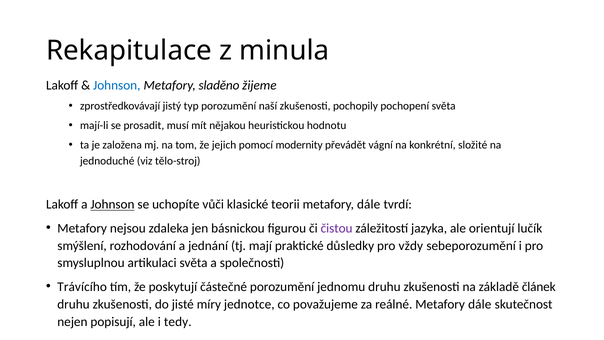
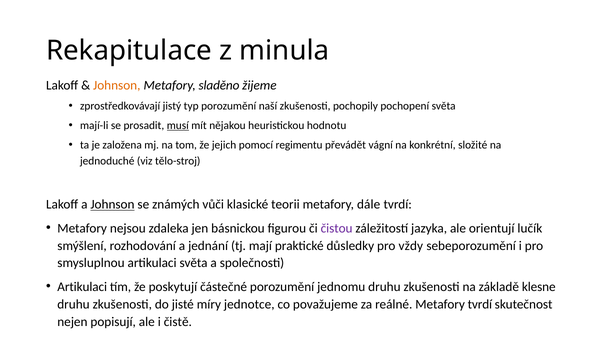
Johnson at (117, 85) colour: blue -> orange
musí underline: none -> present
modernity: modernity -> regimentu
uchopíte: uchopíte -> známých
Trávícího at (82, 287): Trávícího -> Artikulaci
článek: článek -> klesne
reálné Metafory dále: dále -> tvrdí
tedy: tedy -> čistě
